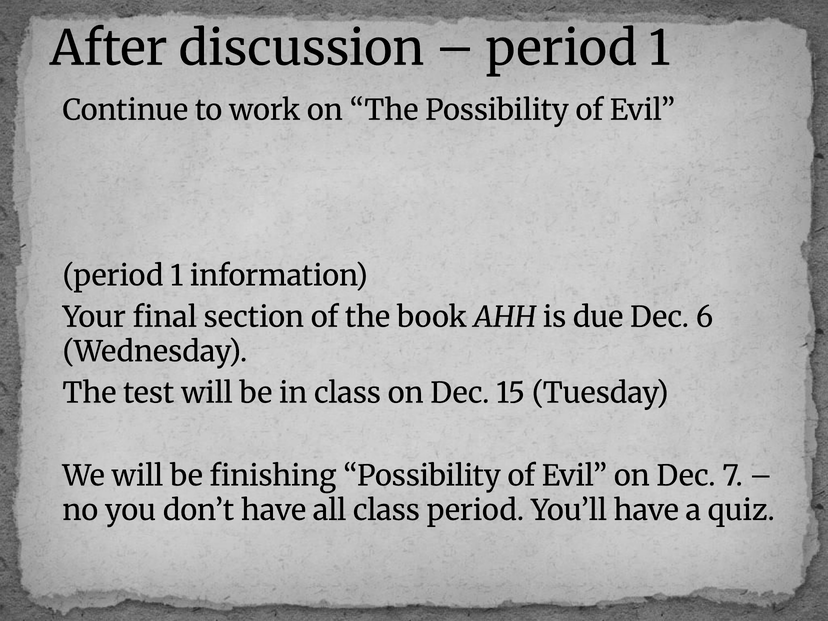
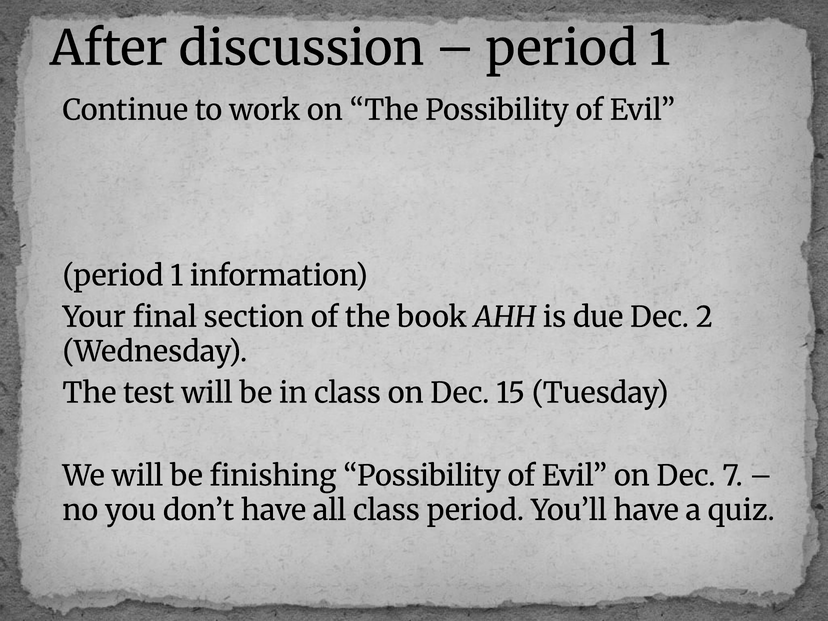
6: 6 -> 2
